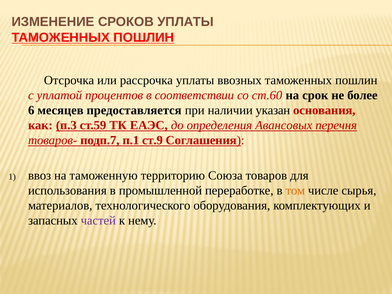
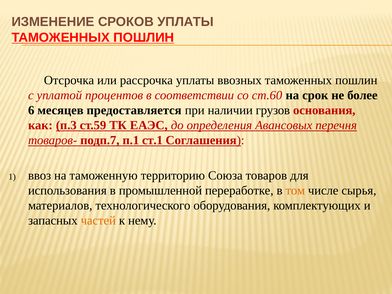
указан: указан -> грузов
ст.9: ст.9 -> ст.1
частей colour: purple -> orange
